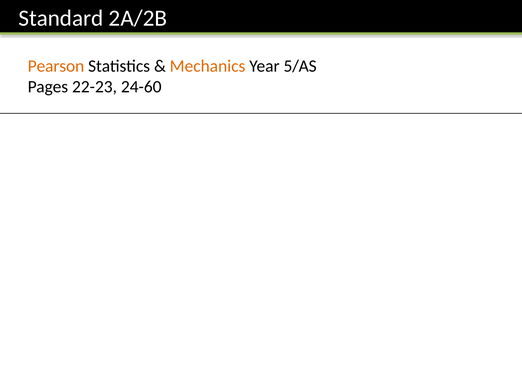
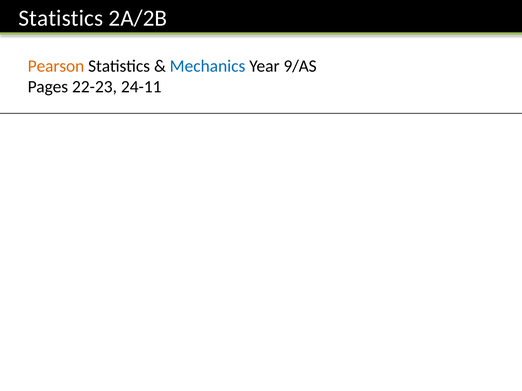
Standard at (61, 18): Standard -> Statistics
Mechanics colour: orange -> blue
5/AS: 5/AS -> 9/AS
24-60: 24-60 -> 24-11
